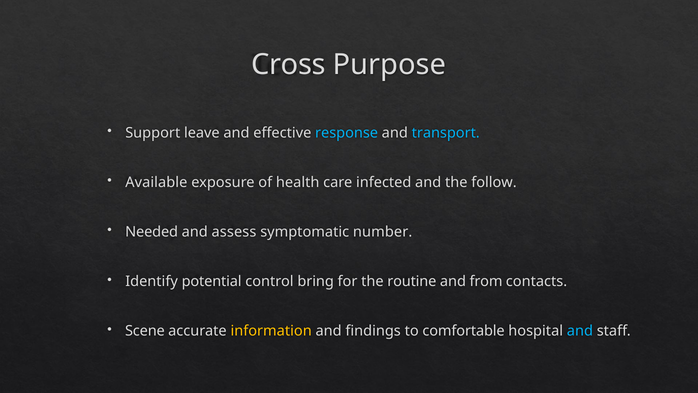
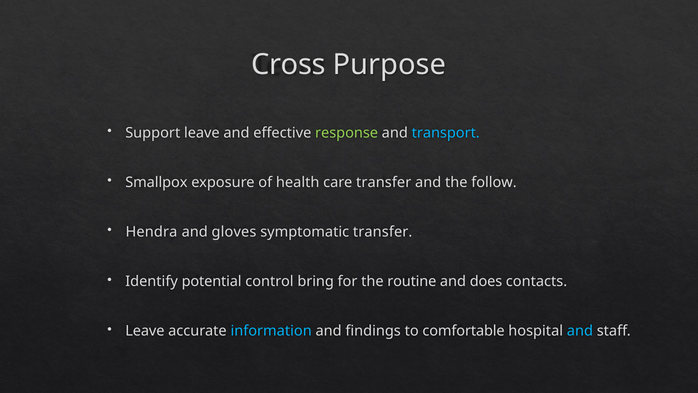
response colour: light blue -> light green
Available: Available -> Smallpox
care infected: infected -> transfer
Needed: Needed -> Hendra
assess: assess -> gloves
symptomatic number: number -> transfer
from: from -> does
Scene at (145, 331): Scene -> Leave
information colour: yellow -> light blue
